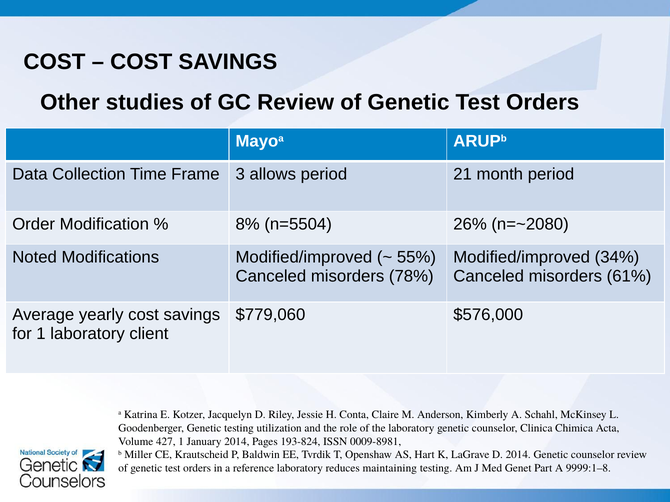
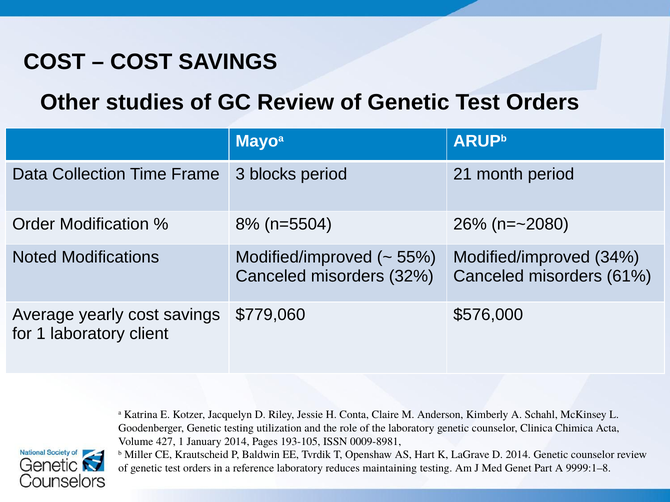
allows: allows -> blocks
78%: 78% -> 32%
193-824: 193-824 -> 193-105
